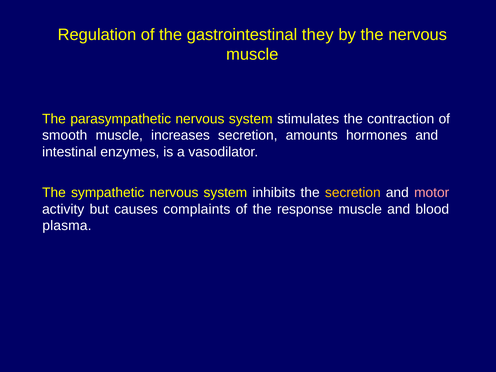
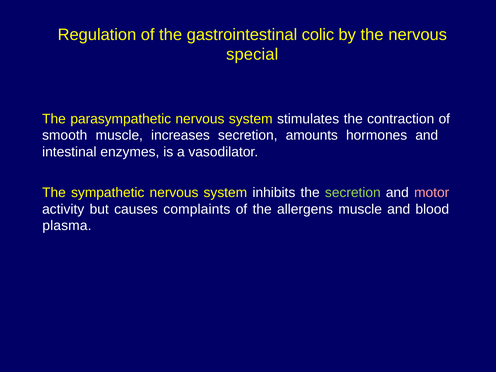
they: they -> colic
muscle at (252, 54): muscle -> special
secretion at (353, 193) colour: yellow -> light green
response: response -> allergens
